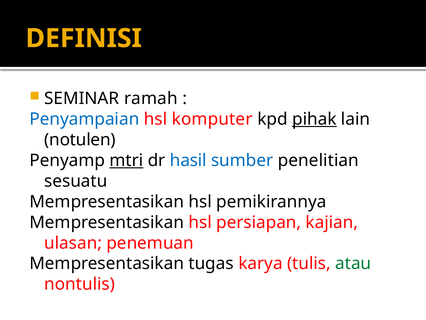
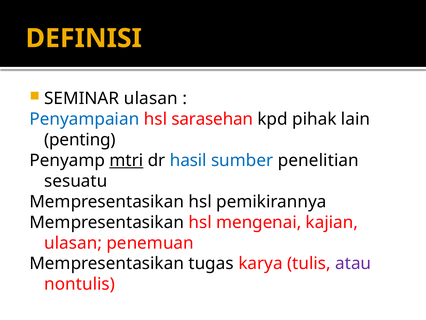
SEMINAR ramah: ramah -> ulasan
komputer: komputer -> sarasehan
pihak underline: present -> none
notulen: notulen -> penting
persiapan: persiapan -> mengenai
atau colour: green -> purple
